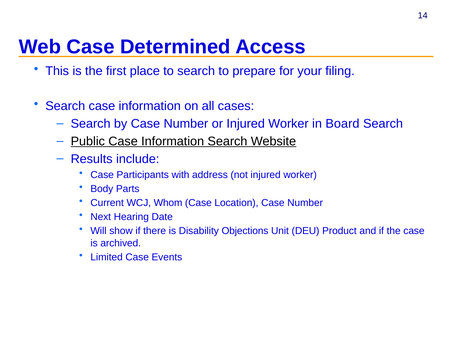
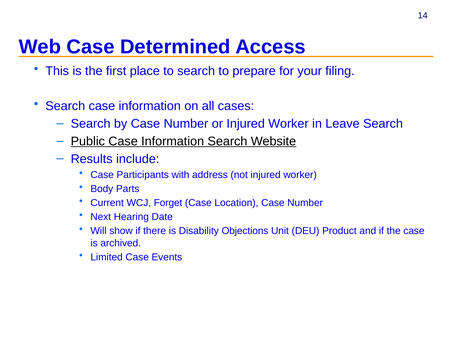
Board: Board -> Leave
Whom: Whom -> Forget
